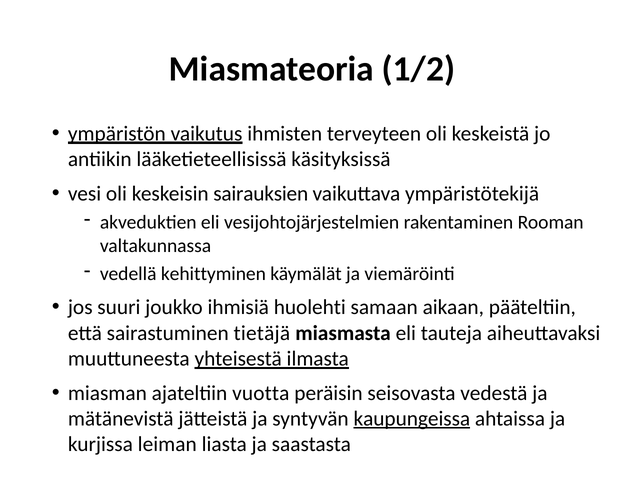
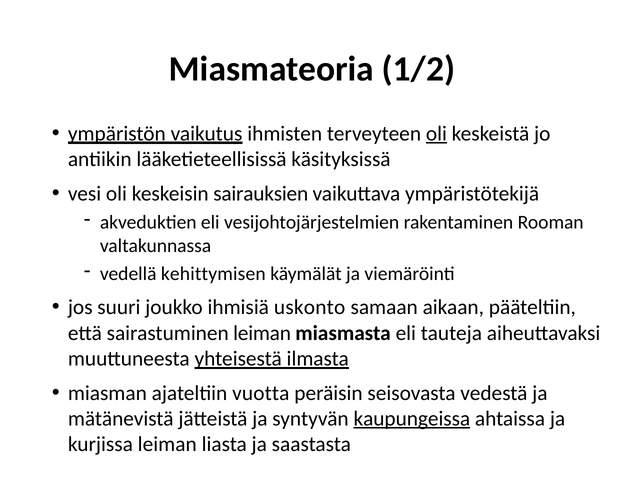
oli at (436, 134) underline: none -> present
kehittyminen: kehittyminen -> kehittymisen
huolehti: huolehti -> uskonto
sairastuminen tietäjä: tietäjä -> leiman
